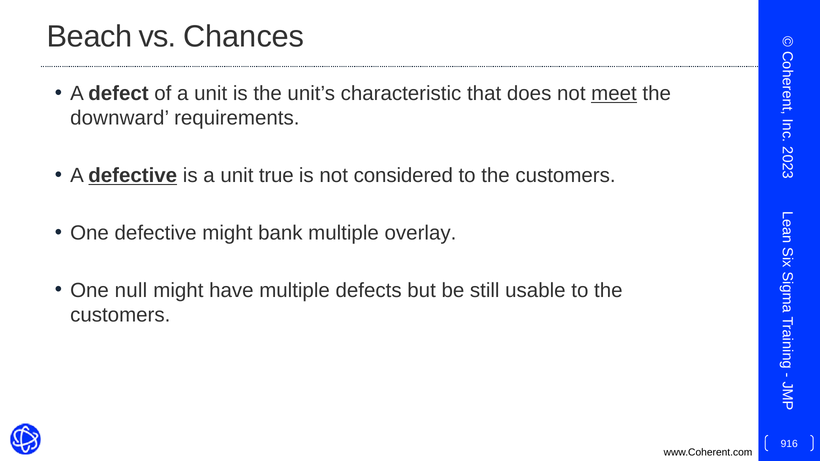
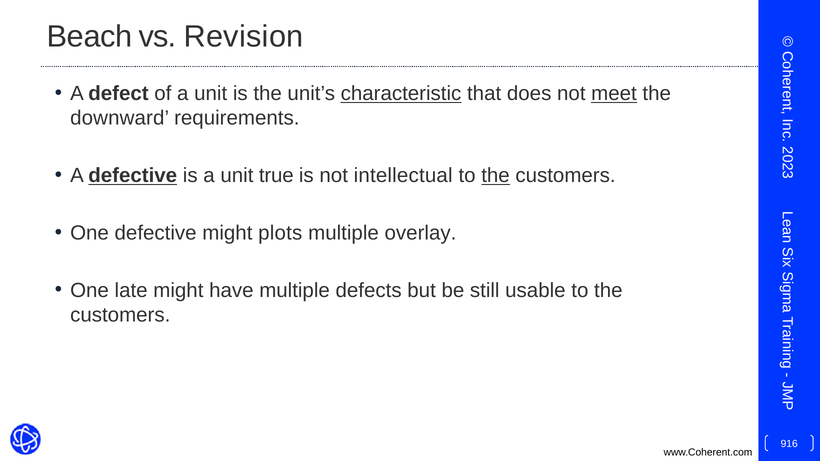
Chances: Chances -> Revision
characteristic underline: none -> present
considered: considered -> intellectual
the at (496, 176) underline: none -> present
bank: bank -> plots
null: null -> late
